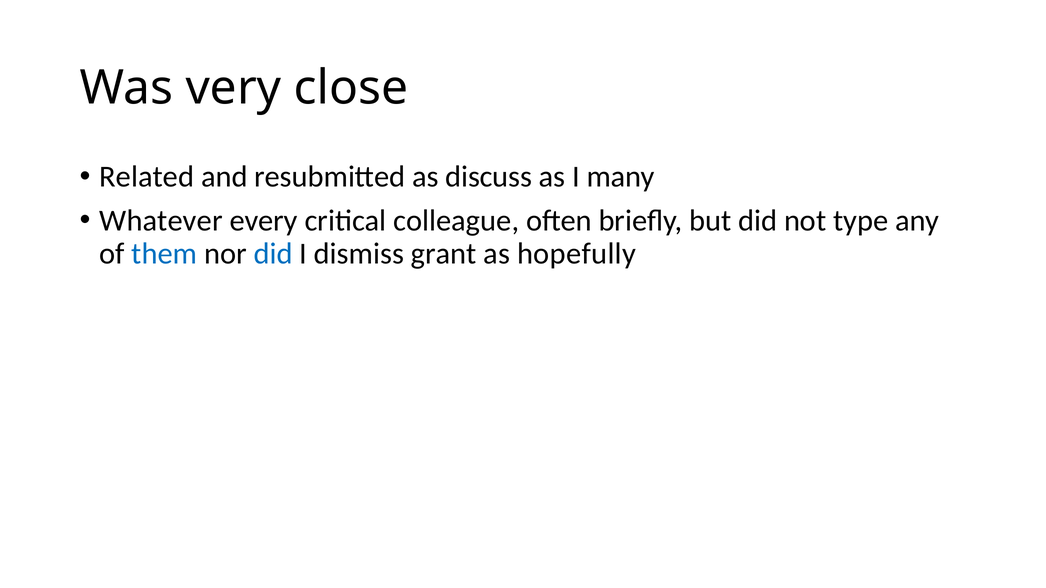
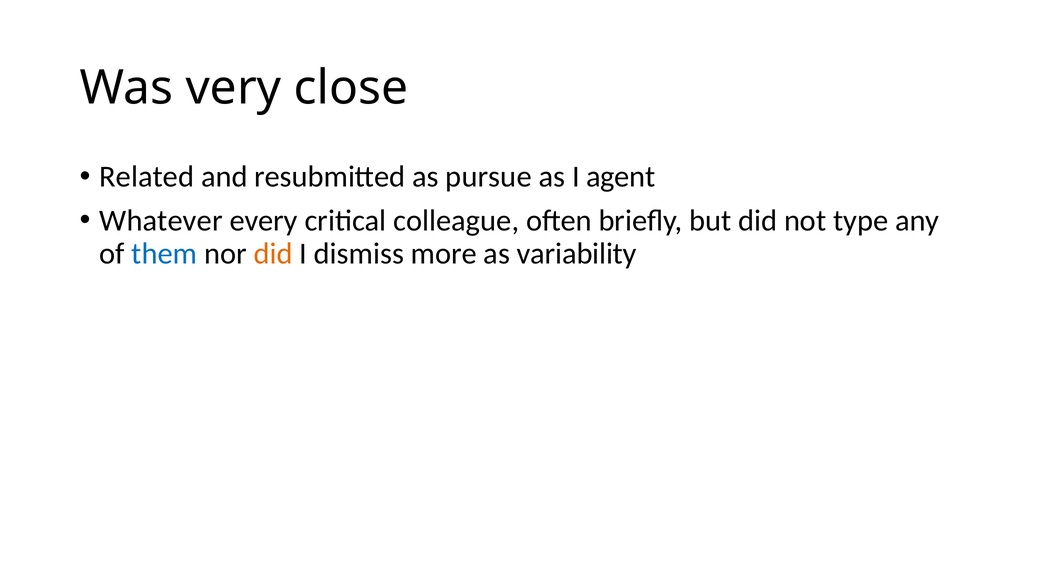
discuss: discuss -> pursue
many: many -> agent
did at (273, 254) colour: blue -> orange
grant: grant -> more
hopefully: hopefully -> variability
